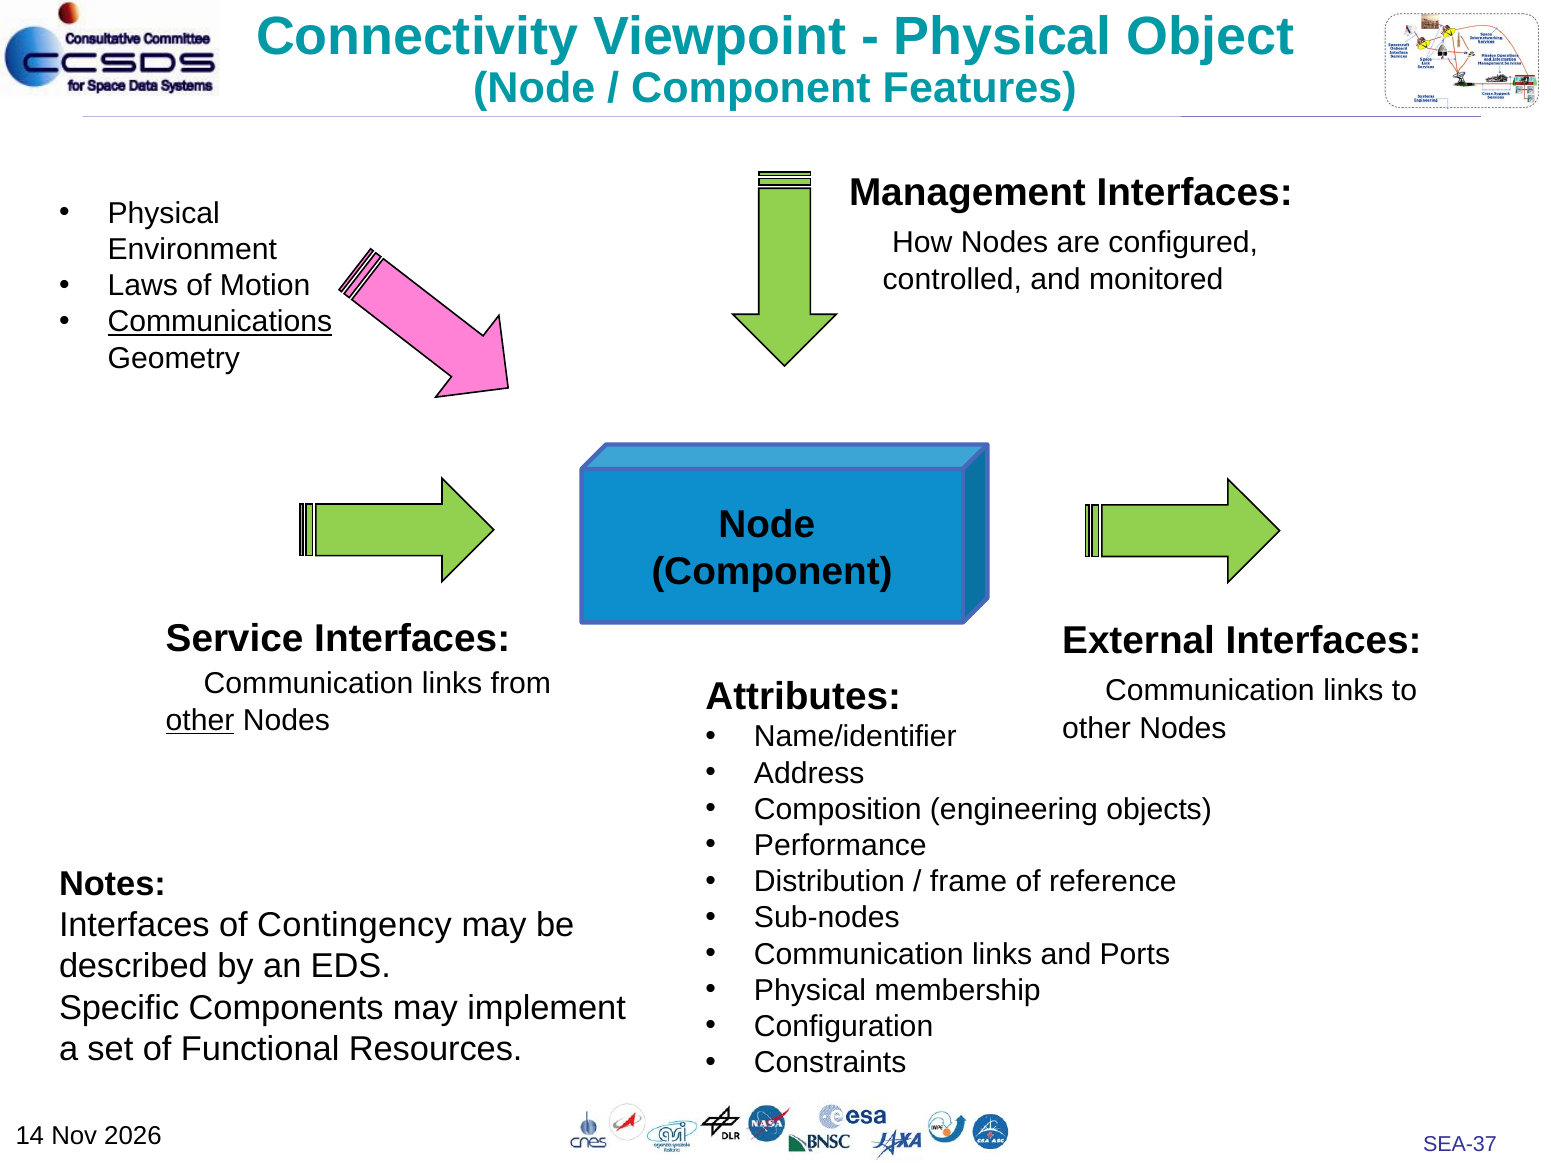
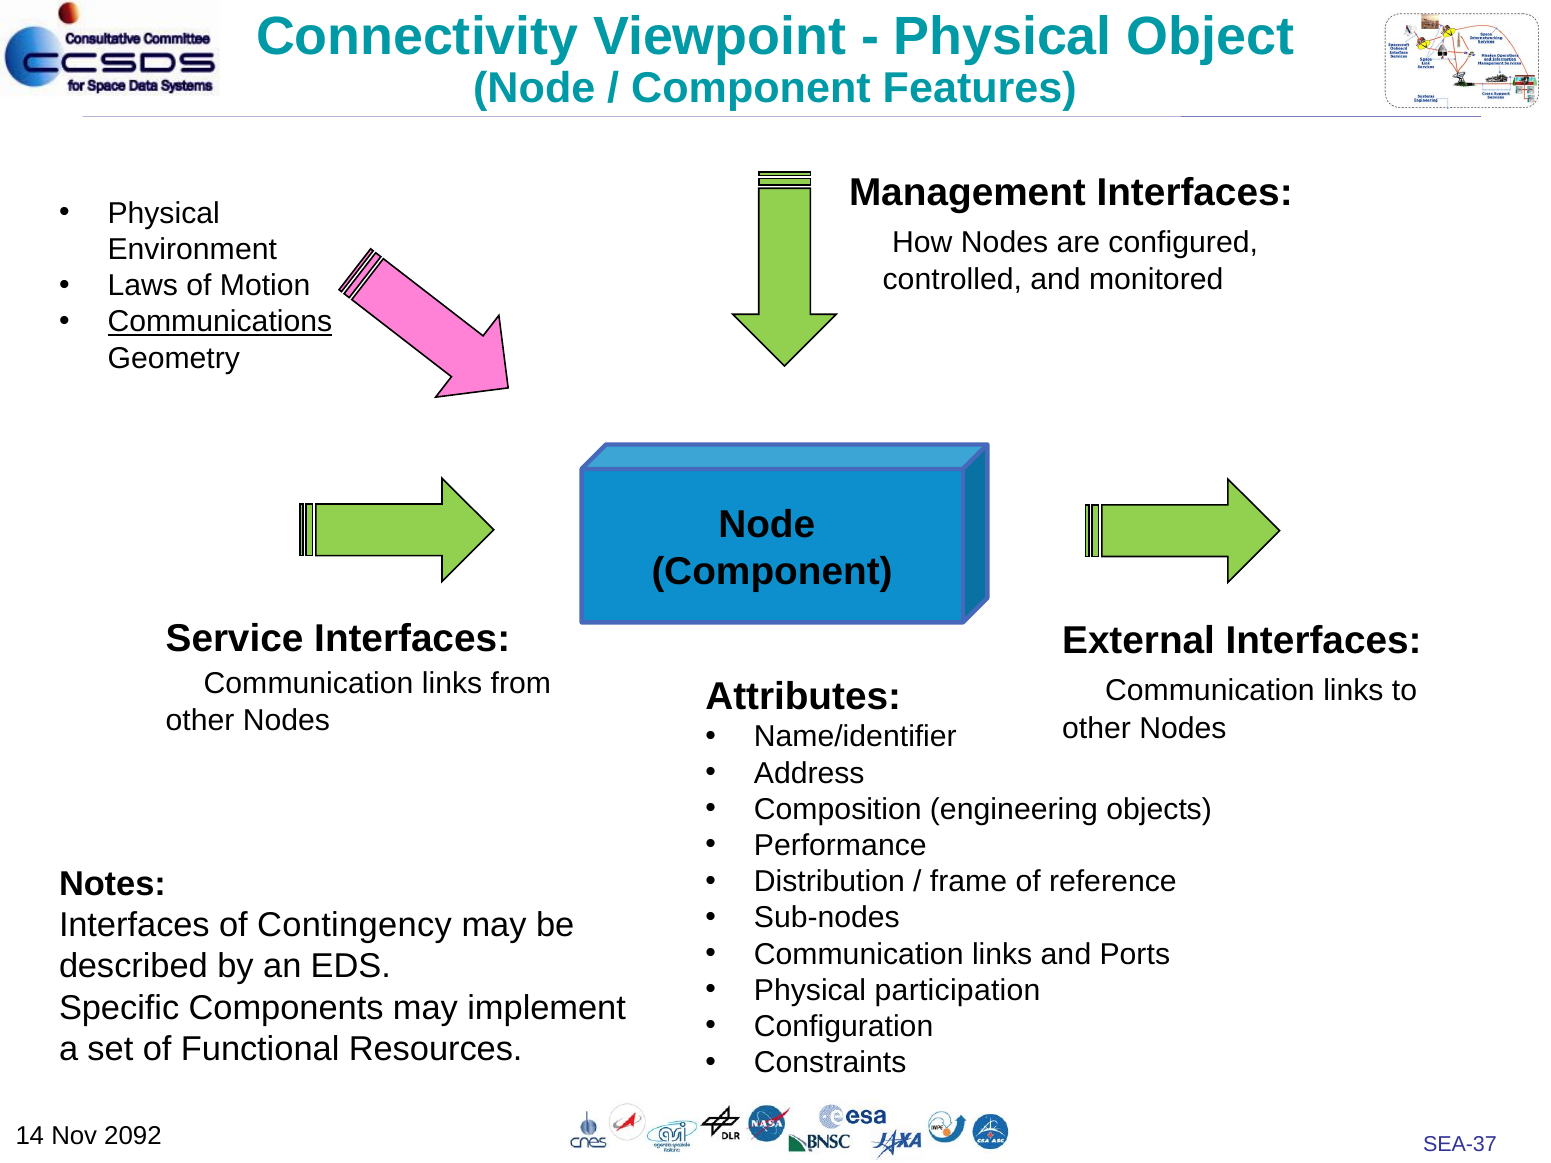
other at (200, 721) underline: present -> none
membership: membership -> participation
2026: 2026 -> 2092
